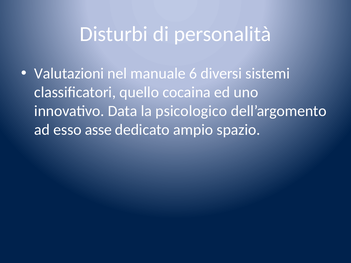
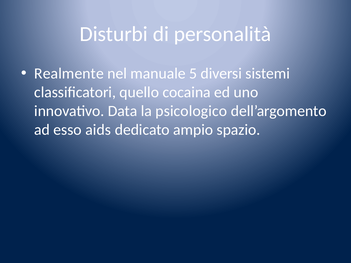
Valutazioni: Valutazioni -> Realmente
6: 6 -> 5
asse: asse -> aids
